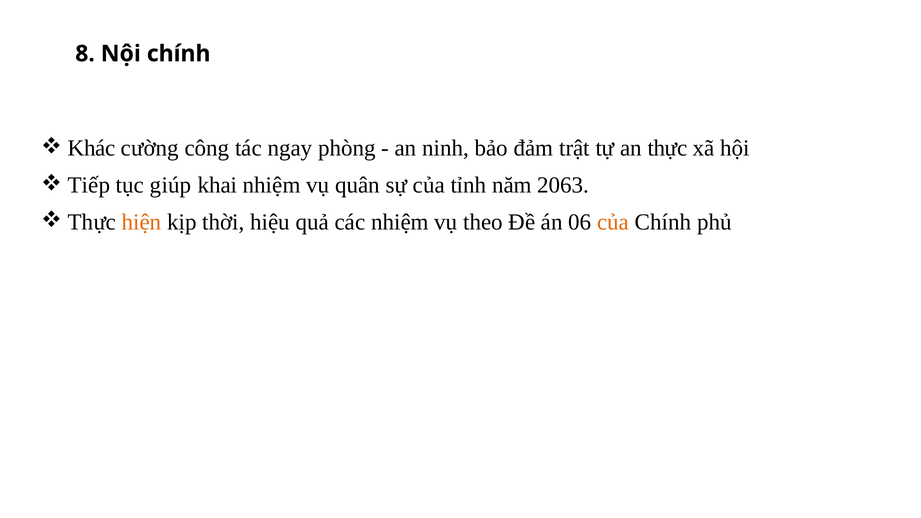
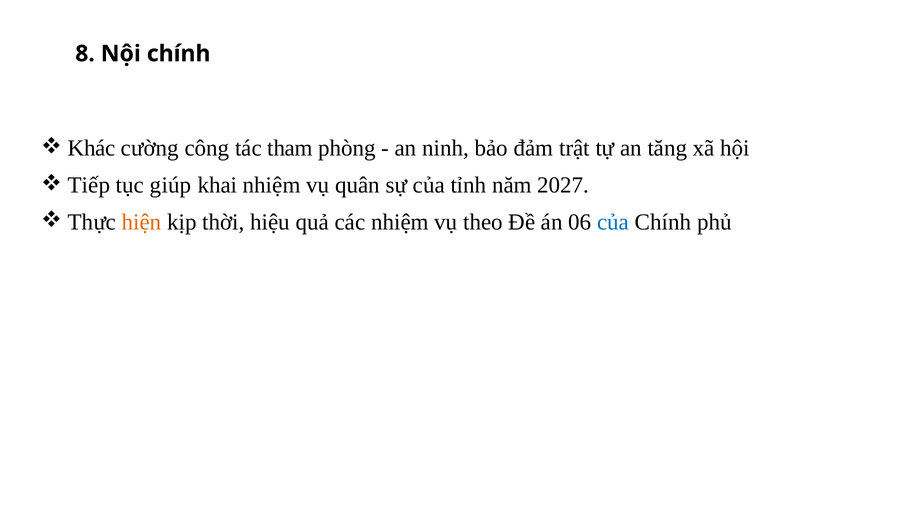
ngay: ngay -> tham
an thực: thực -> tăng
2063: 2063 -> 2027
của at (613, 222) colour: orange -> blue
